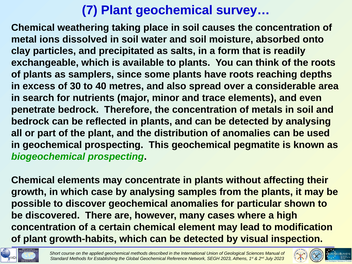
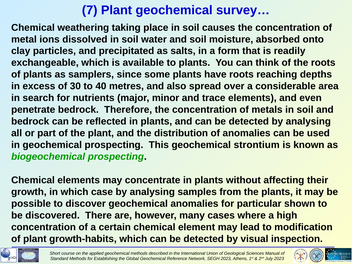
pegmatite: pegmatite -> strontium
